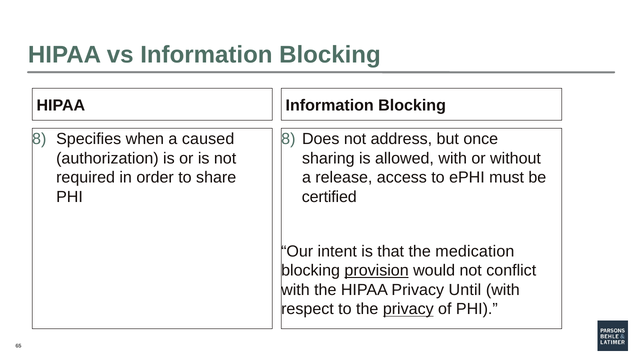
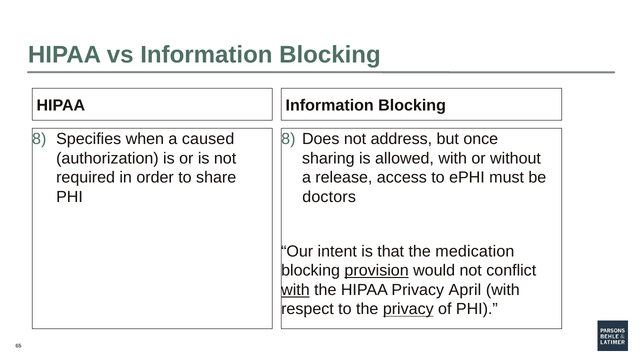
certified: certified -> doctors
with at (295, 290) underline: none -> present
Until: Until -> April
